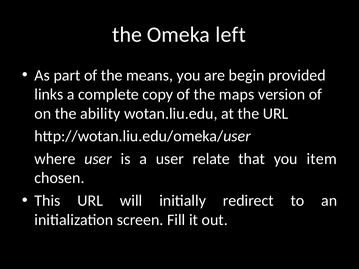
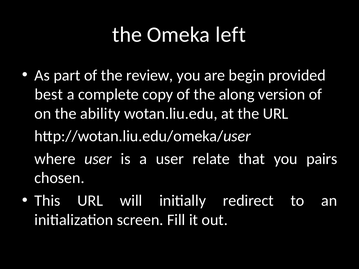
means: means -> review
links: links -> best
maps: maps -> along
item: item -> pairs
